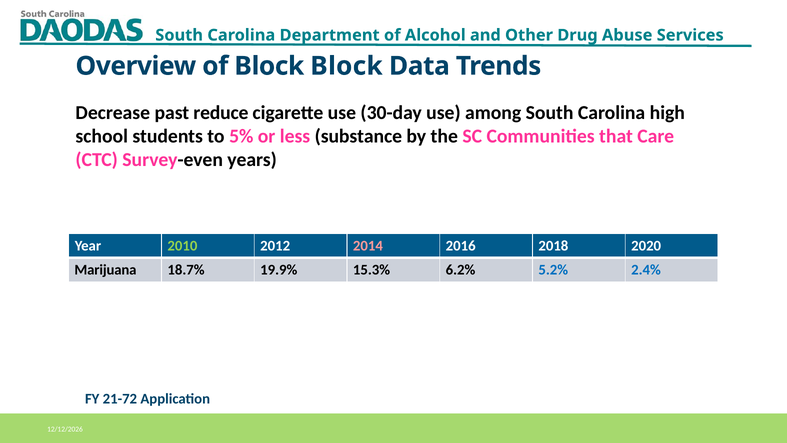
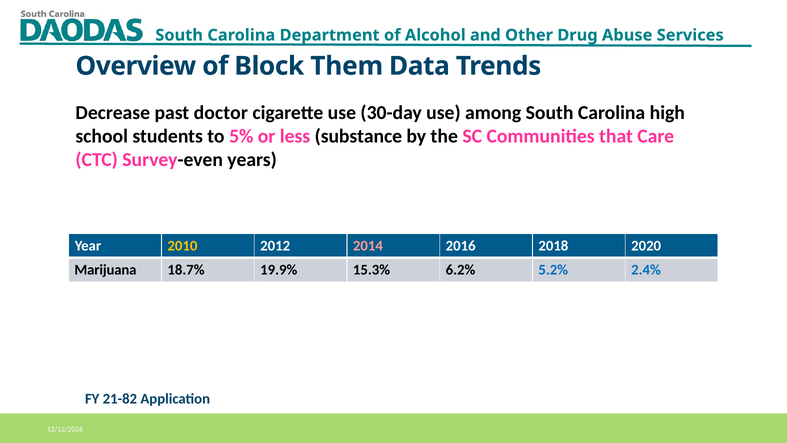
Block Block: Block -> Them
reduce: reduce -> doctor
2010 colour: light green -> yellow
21-72: 21-72 -> 21-82
